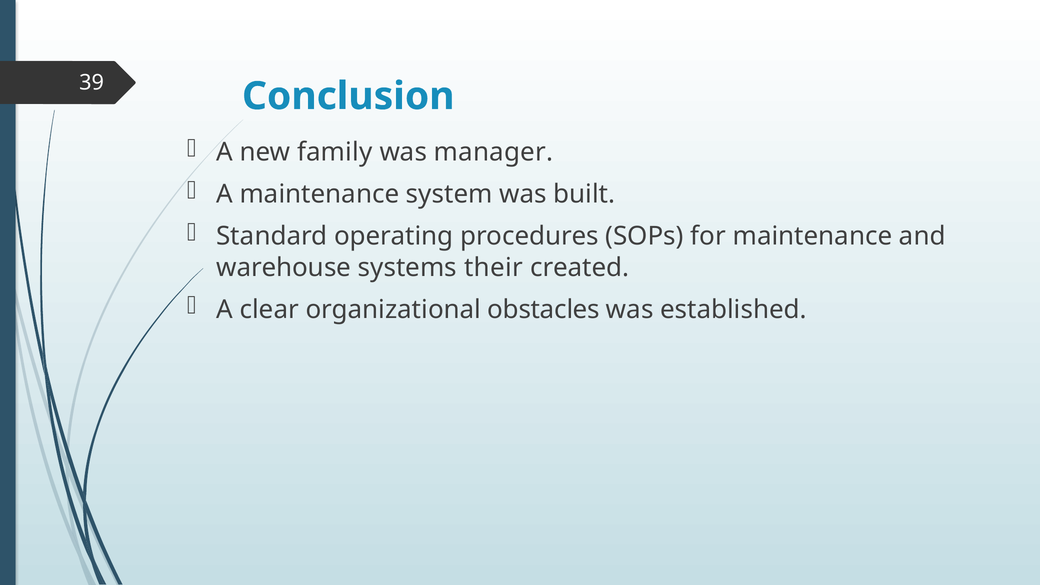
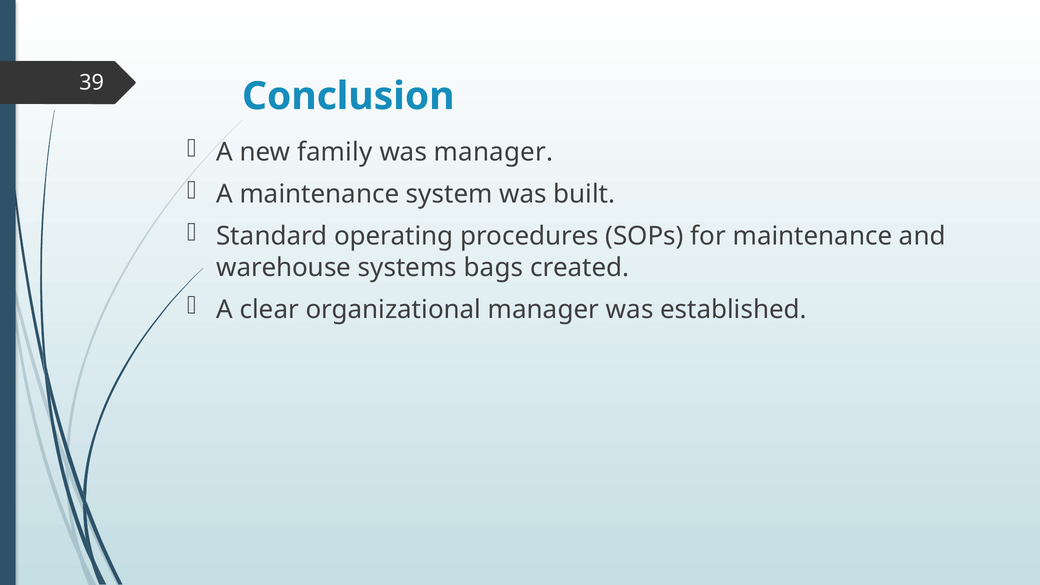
their: their -> bags
organizational obstacles: obstacles -> manager
